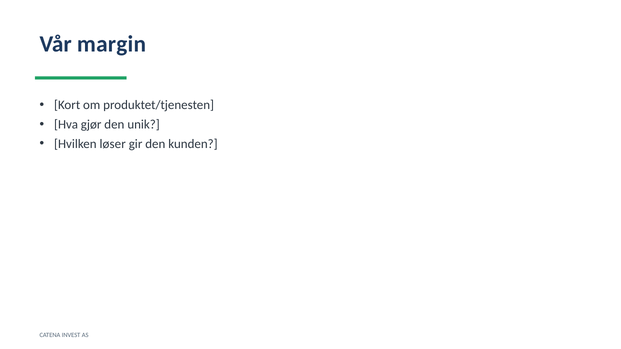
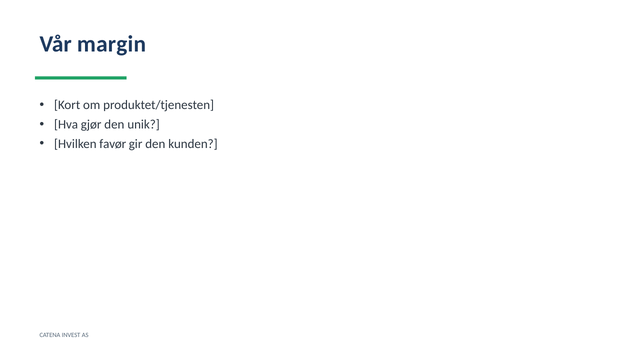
løser: løser -> favør
